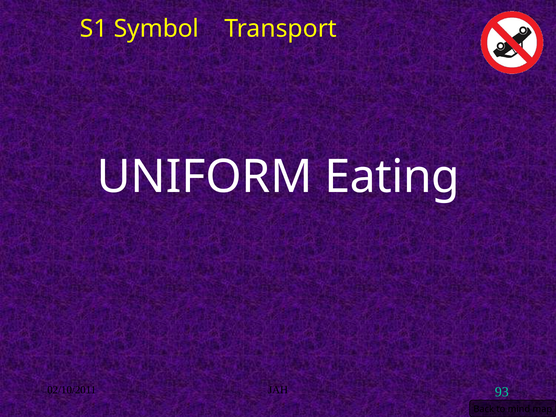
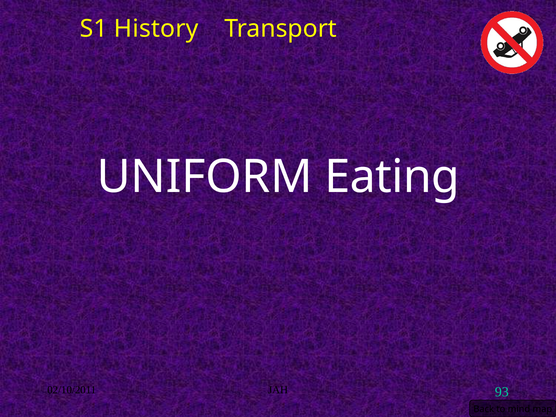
Symbol: Symbol -> History
